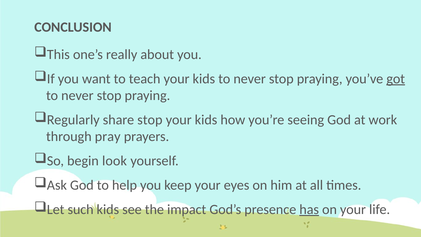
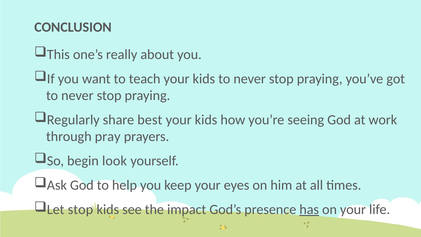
got underline: present -> none
share stop: stop -> best
Let such: such -> stop
